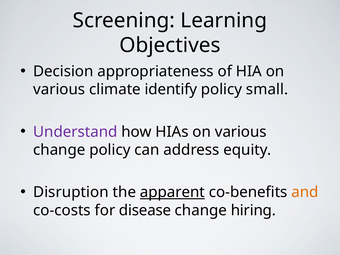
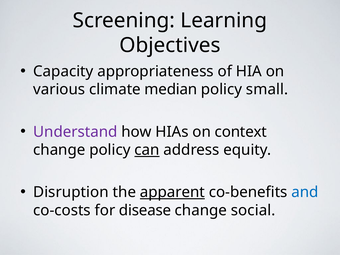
Decision: Decision -> Capacity
identify: identify -> median
HIAs on various: various -> context
can underline: none -> present
and colour: orange -> blue
hiring: hiring -> social
